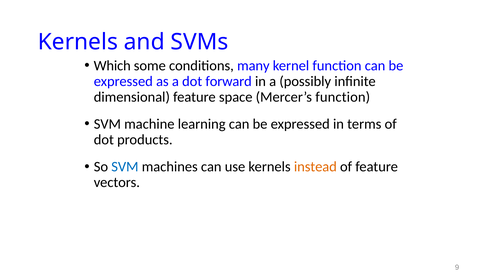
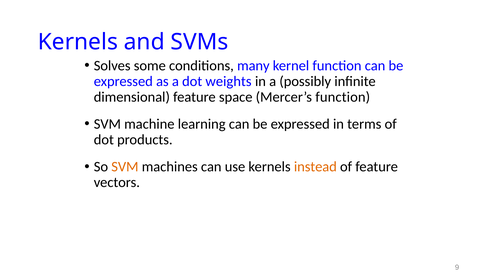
Which: Which -> Solves
forward: forward -> weights
SVM at (125, 167) colour: blue -> orange
